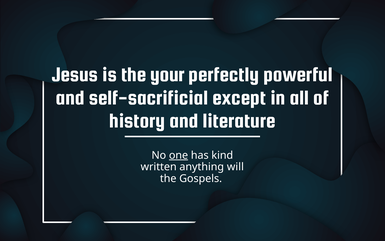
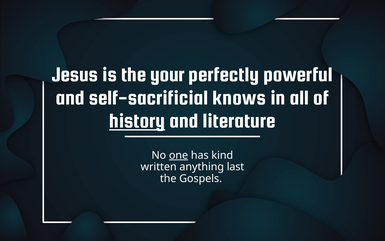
except: except -> knows
history underline: none -> present
will: will -> last
